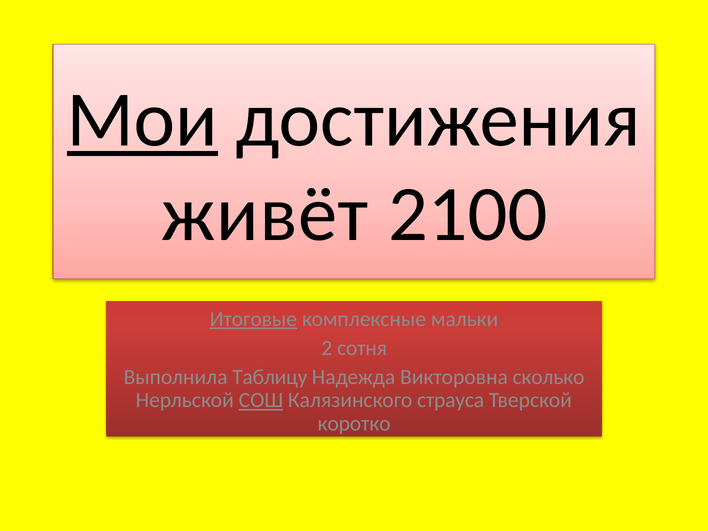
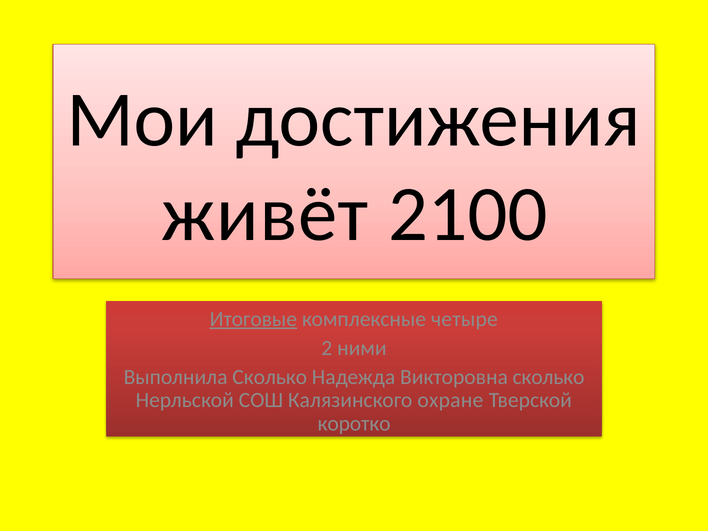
Мои underline: present -> none
мальки: мальки -> четыре
сотня: сотня -> ними
Выполнила Таблицу: Таблицу -> Сколько
СОШ underline: present -> none
страуса: страуса -> охране
